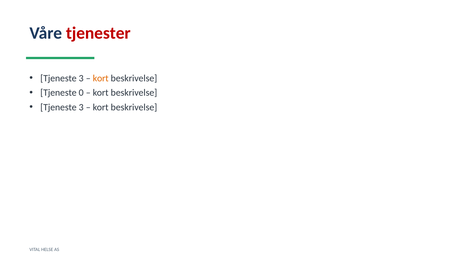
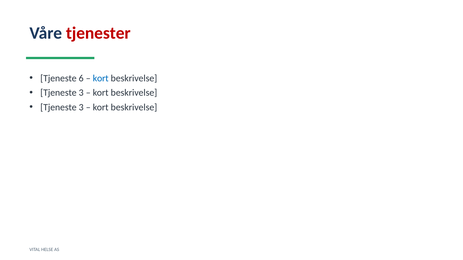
3 at (81, 78): 3 -> 6
kort at (101, 78) colour: orange -> blue
0 at (81, 93): 0 -> 3
